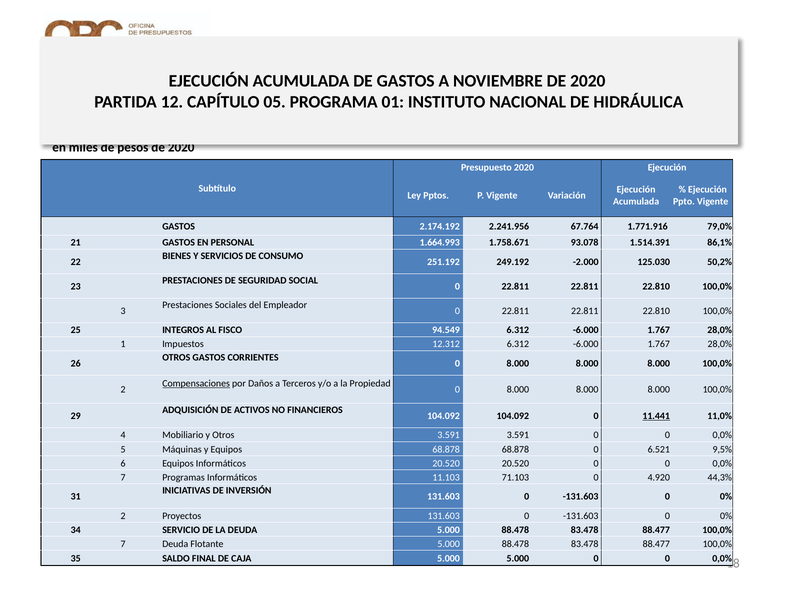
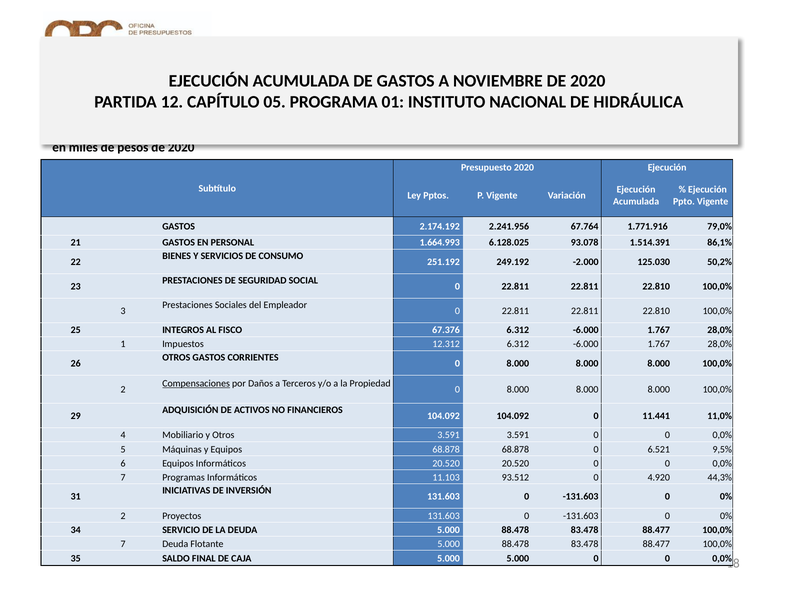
1.758.671: 1.758.671 -> 6.128.025
94.549: 94.549 -> 67.376
11.441 underline: present -> none
71.103: 71.103 -> 93.512
